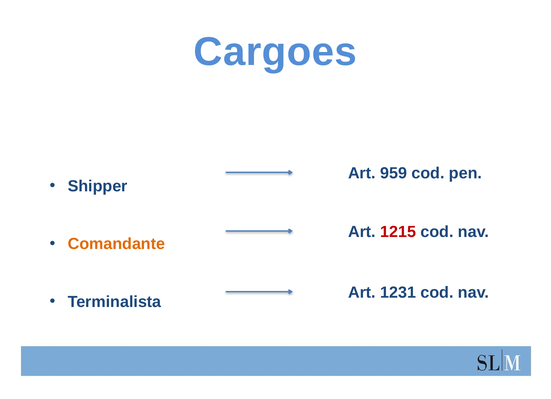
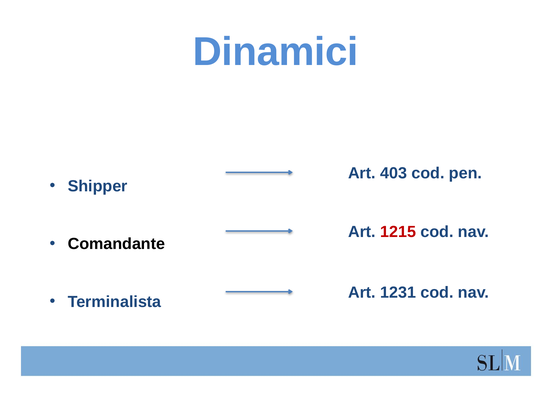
Cargoes: Cargoes -> Dinamici
959: 959 -> 403
Comandante colour: orange -> black
